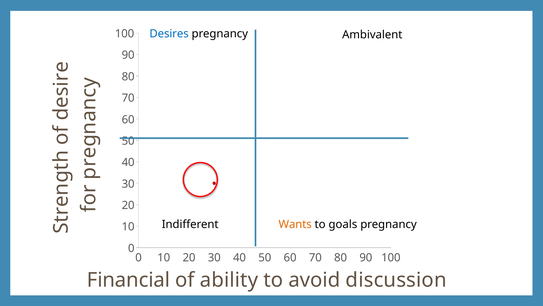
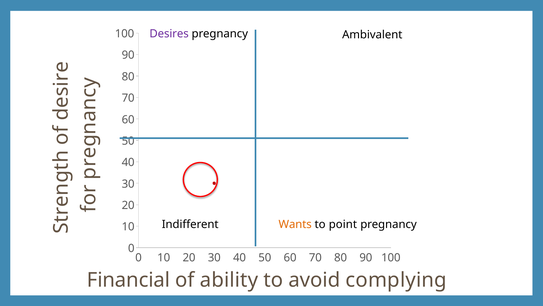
Desires colour: blue -> purple
goals: goals -> point
discussion: discussion -> complying
